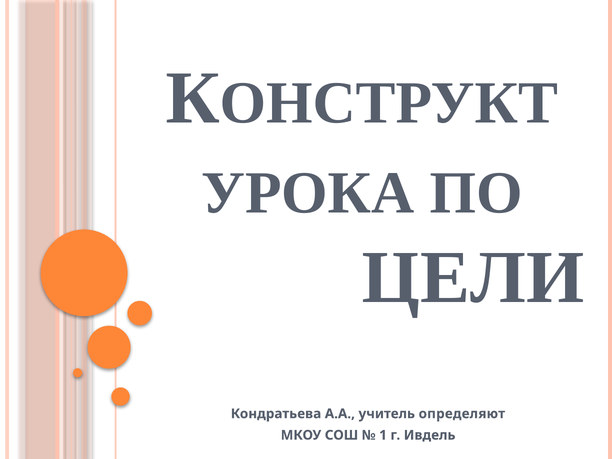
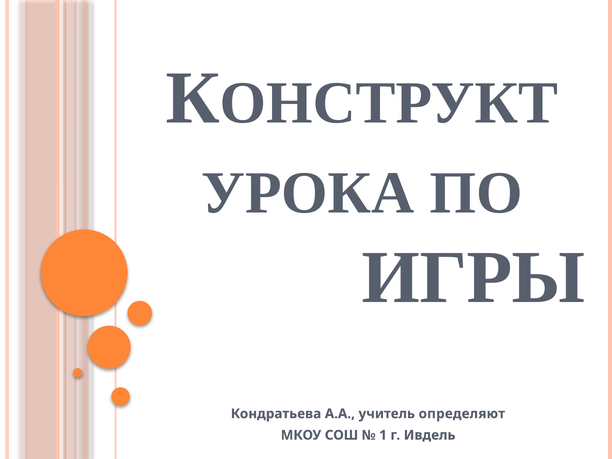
ЦЕЛИ: ЦЕЛИ -> ИГРЫ
